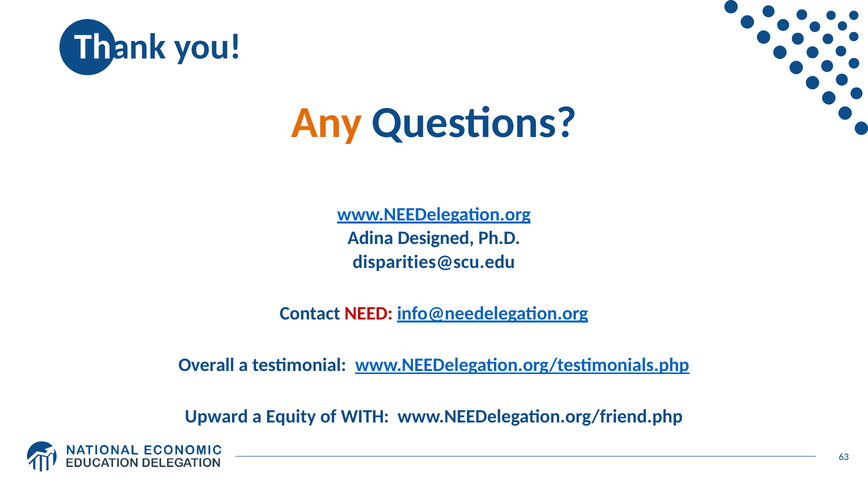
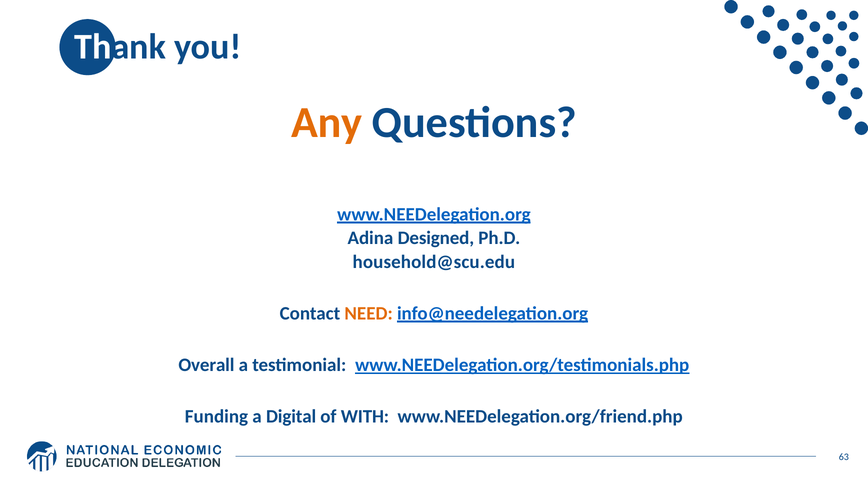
disparities@scu.edu: disparities@scu.edu -> household@scu.edu
NEED colour: red -> orange
Upward: Upward -> Funding
Equity: Equity -> Digital
